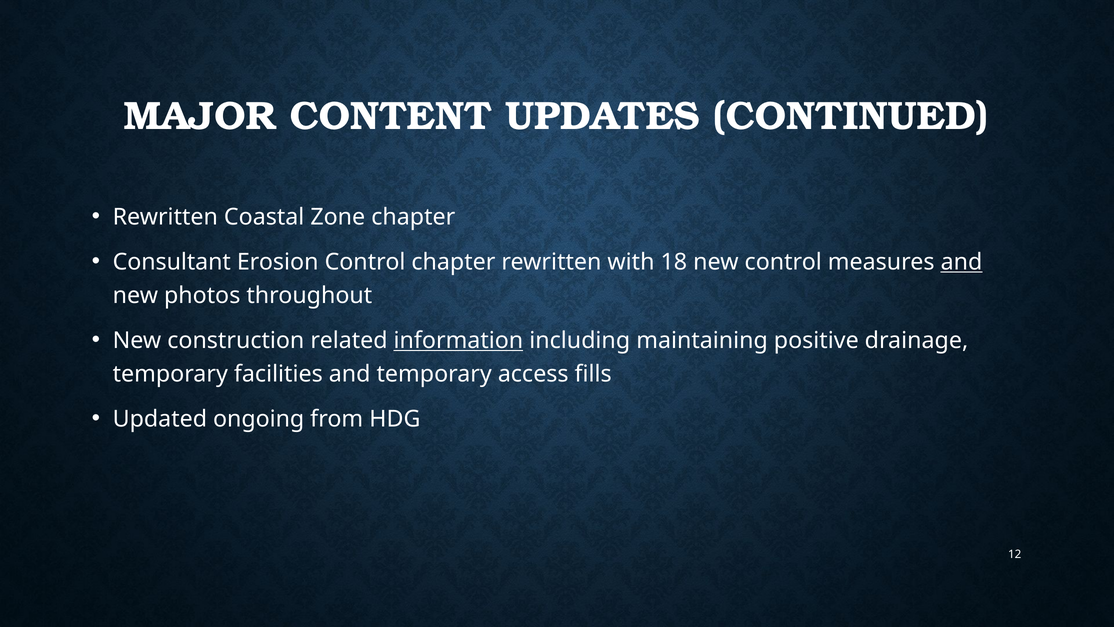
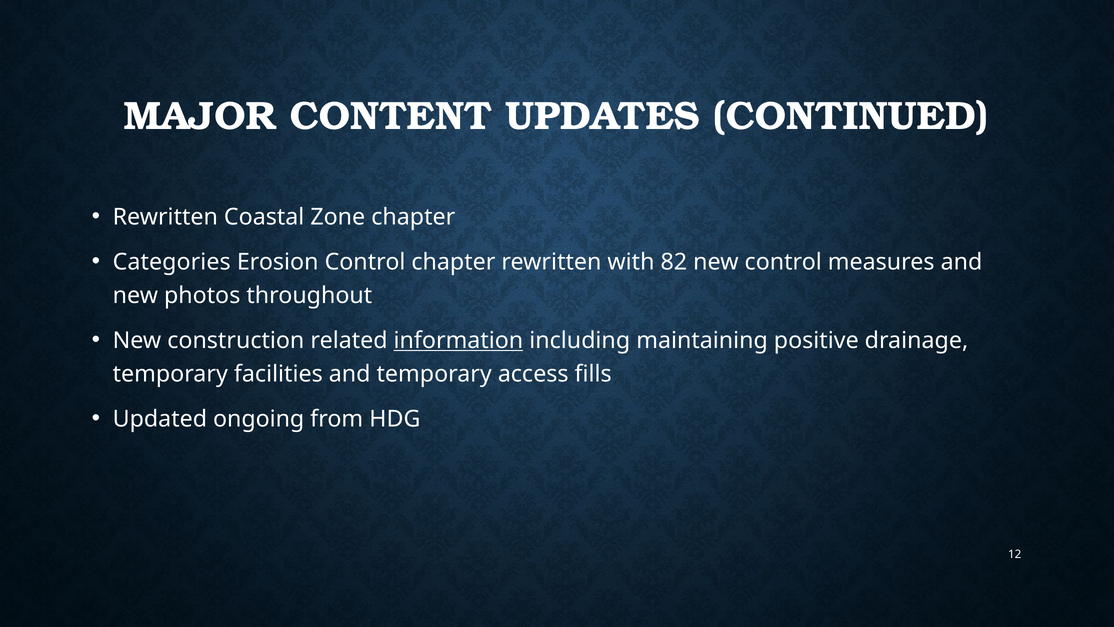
Consultant: Consultant -> Categories
18: 18 -> 82
and at (962, 262) underline: present -> none
